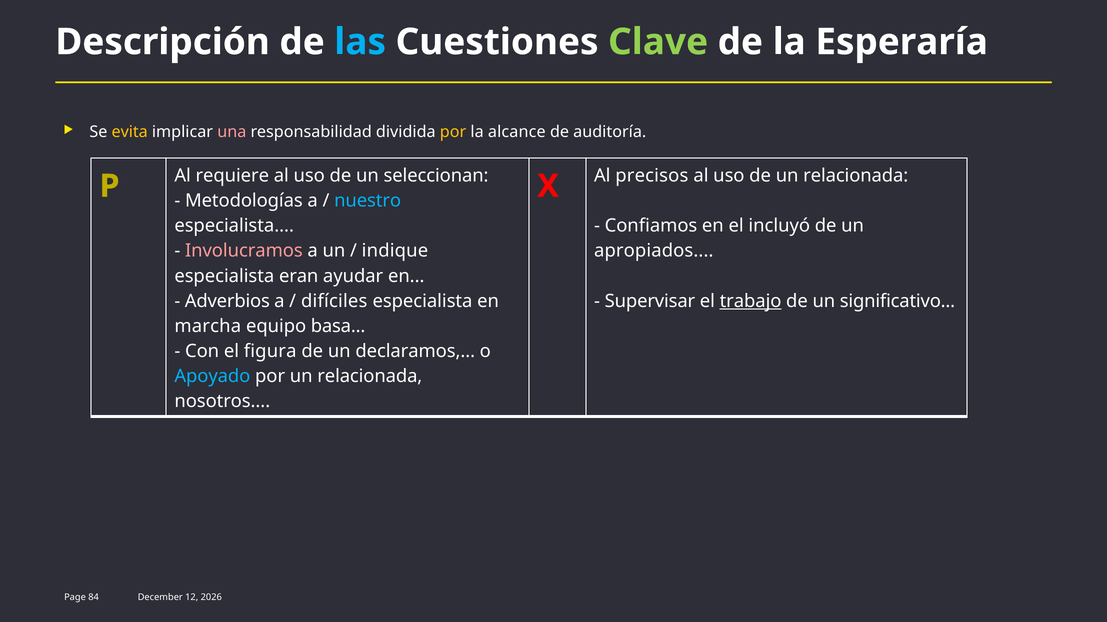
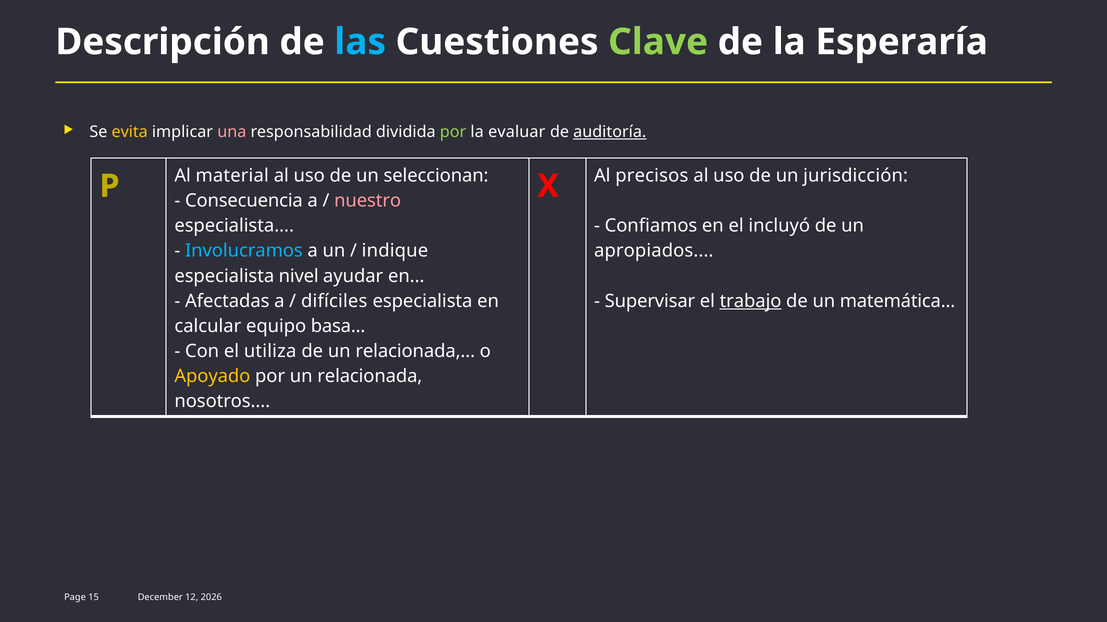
por at (453, 132) colour: yellow -> light green
alcance: alcance -> evaluar
auditoría underline: none -> present
requiere: requiere -> material
de un relacionada: relacionada -> jurisdicción
Metodologías: Metodologías -> Consecuencia
nuestro colour: light blue -> pink
Involucramos colour: pink -> light blue
eran: eran -> nivel
Adverbios: Adverbios -> Afectadas
significativo: significativo -> matemática
marcha: marcha -> calcular
figura: figura -> utiliza
de un declaramos: declaramos -> relacionada
Apoyado colour: light blue -> yellow
84: 84 -> 15
